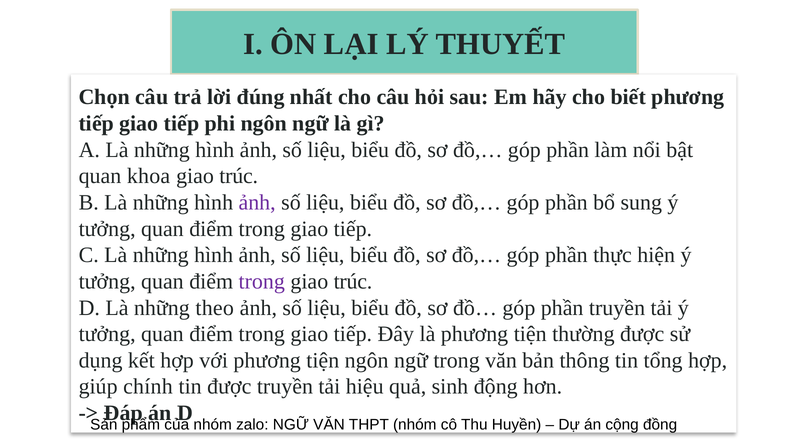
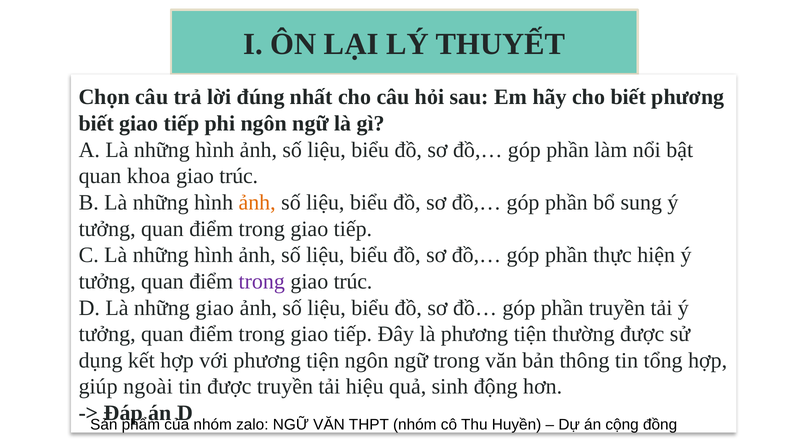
tiếp at (96, 123): tiếp -> biết
ảnh at (257, 202) colour: purple -> orange
những theo: theo -> giao
chính: chính -> ngoài
